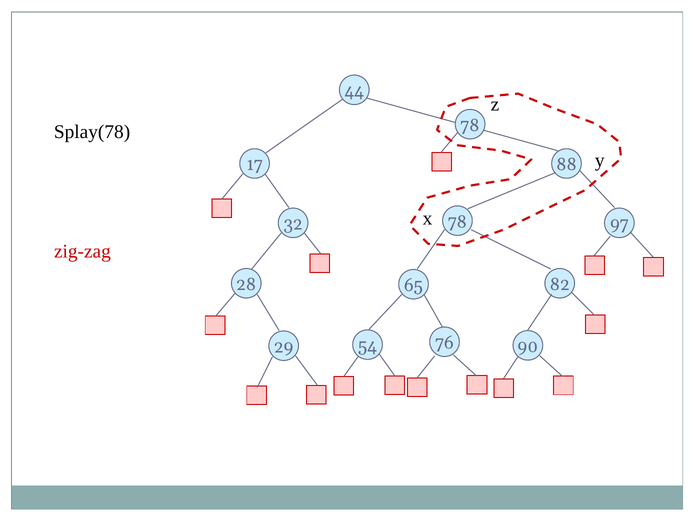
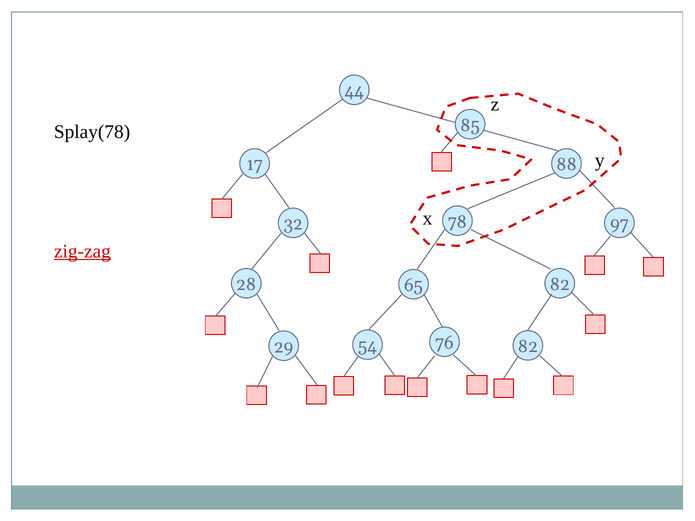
Splay(78 78: 78 -> 85
zig-zag underline: none -> present
29 90: 90 -> 82
